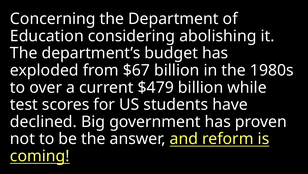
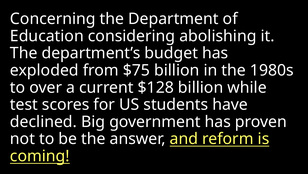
$67: $67 -> $75
$479: $479 -> $128
